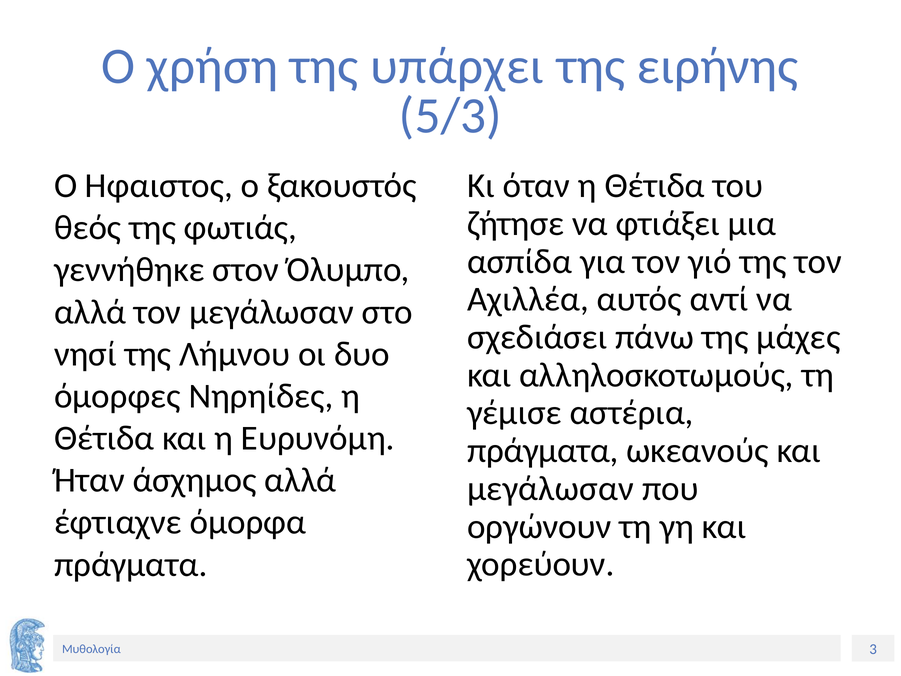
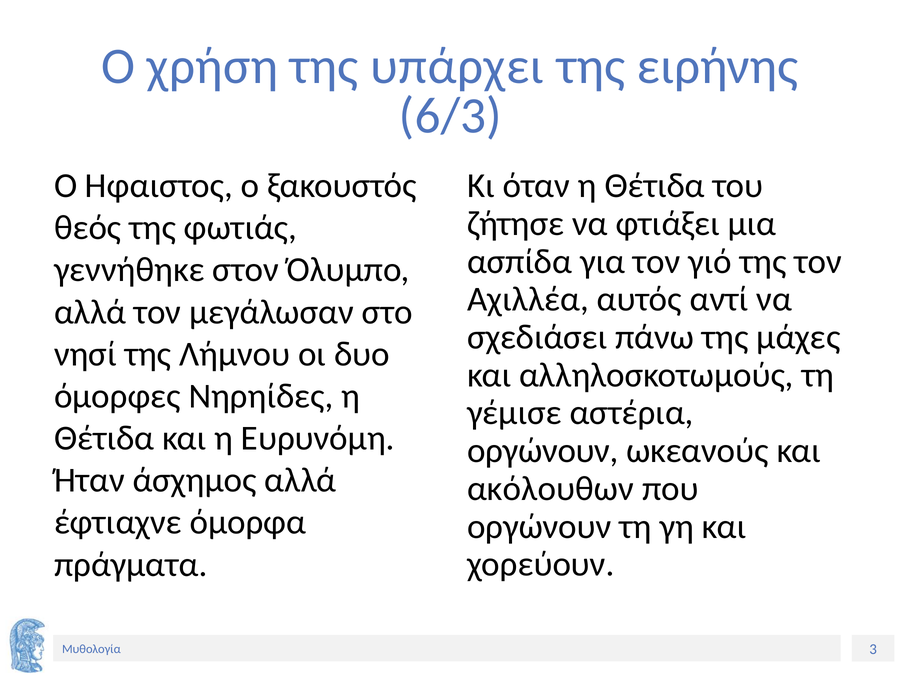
5/3: 5/3 -> 6/3
πράγματα at (543, 451): πράγματα -> οργώνουν
μεγάλωσαν at (551, 488): μεγάλωσαν -> ακόλουθων
